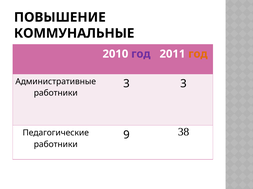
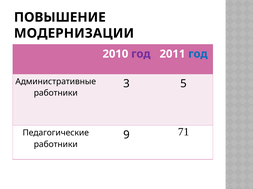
КОММУНАЛЬНЫЕ: КОММУНАЛЬНЫЕ -> МОДЕРНИЗАЦИИ
год at (198, 54) colour: orange -> blue
3 3: 3 -> 5
38: 38 -> 71
